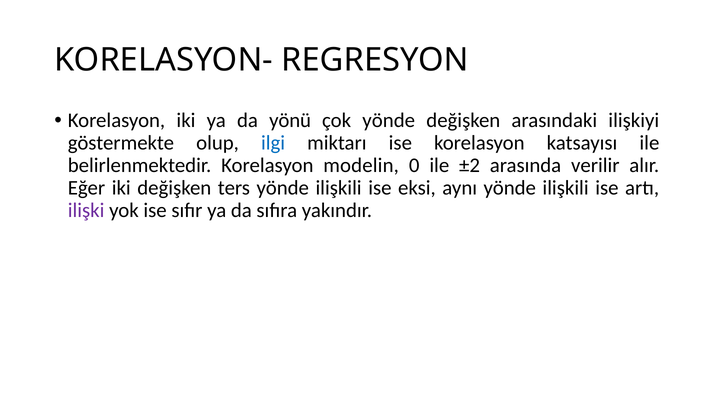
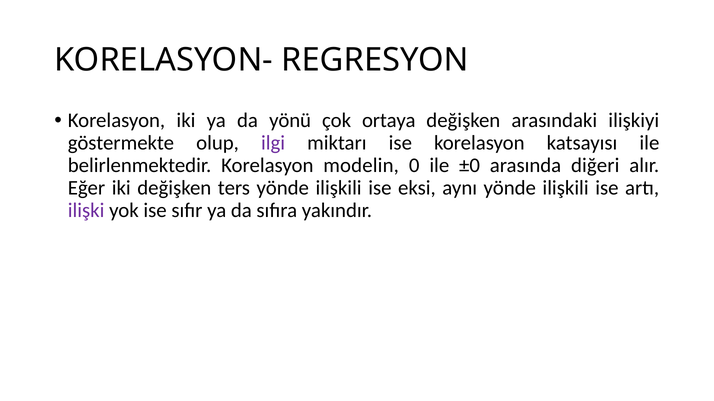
çok yönde: yönde -> ortaya
ilgi colour: blue -> purple
±2: ±2 -> ±0
verilir: verilir -> diğeri
